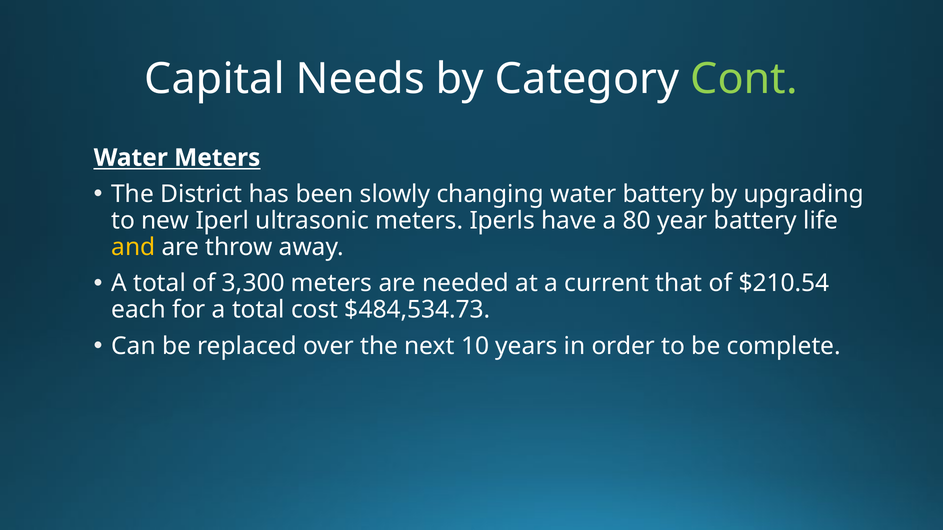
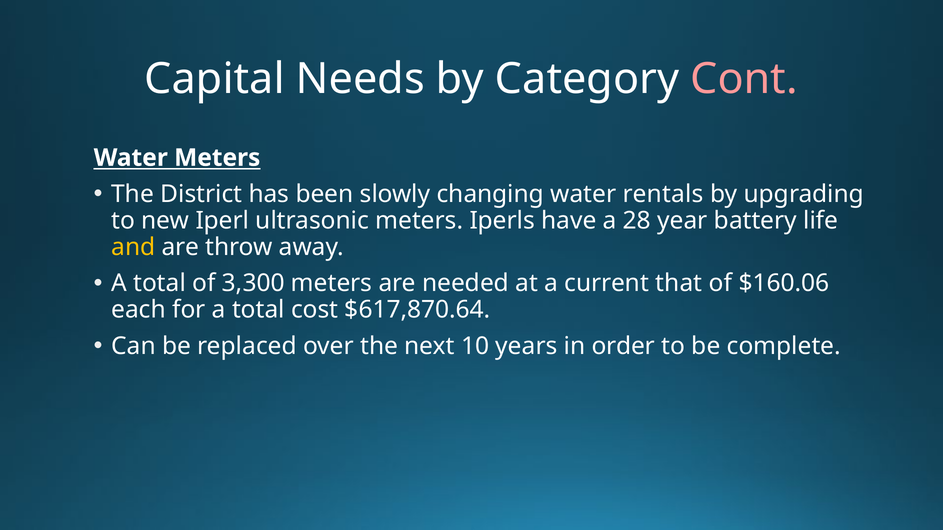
Cont colour: light green -> pink
water battery: battery -> rentals
80: 80 -> 28
$210.54: $210.54 -> $160.06
$484,534.73: $484,534.73 -> $617,870.64
